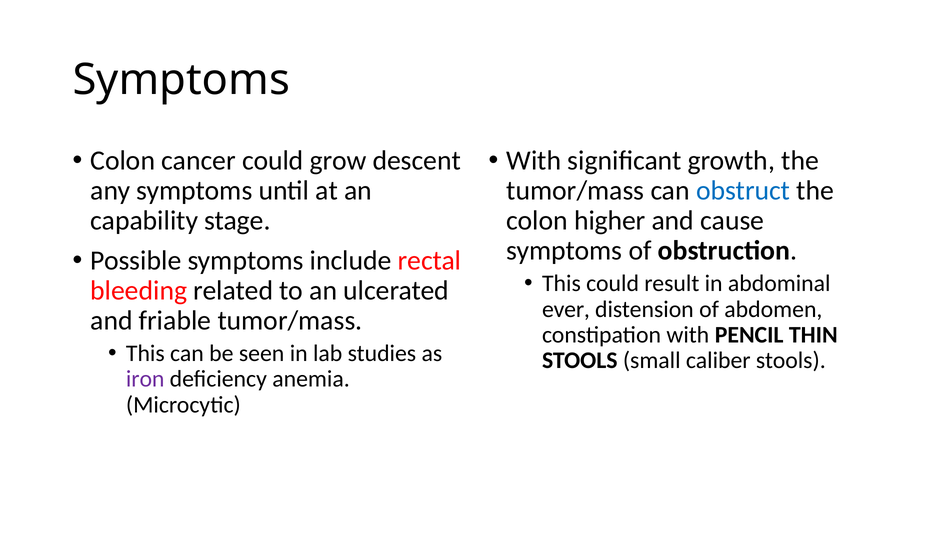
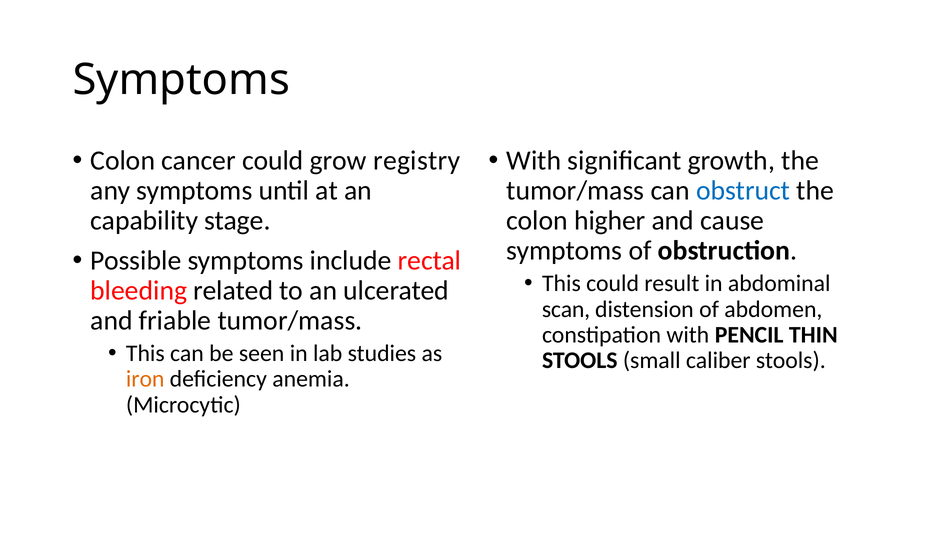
descent: descent -> registry
ever: ever -> scan
iron colour: purple -> orange
